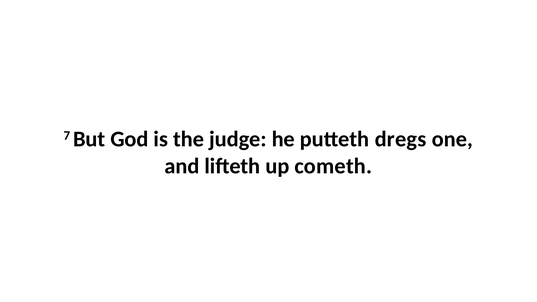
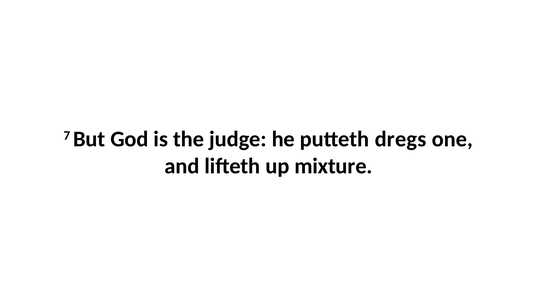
cometh: cometh -> mixture
